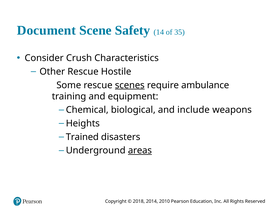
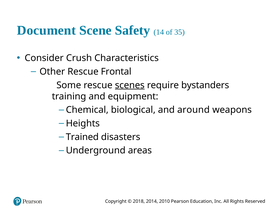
Hostile: Hostile -> Frontal
ambulance: ambulance -> bystanders
include: include -> around
areas underline: present -> none
